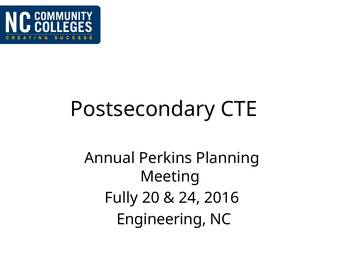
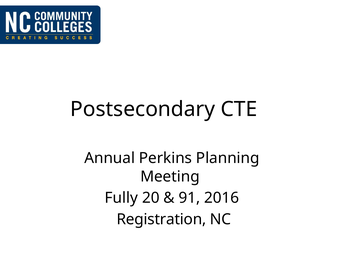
24: 24 -> 91
Engineering: Engineering -> Registration
